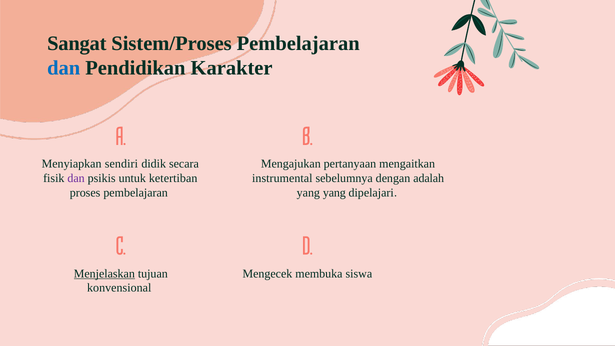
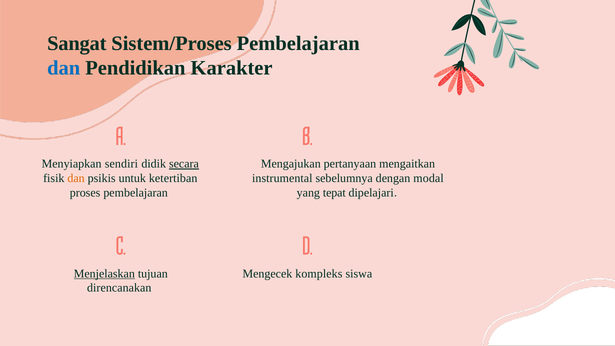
secara underline: none -> present
dan at (76, 178) colour: purple -> orange
adalah: adalah -> modal
yang yang: yang -> tepat
membuka: membuka -> kompleks
konvensional: konvensional -> direncanakan
